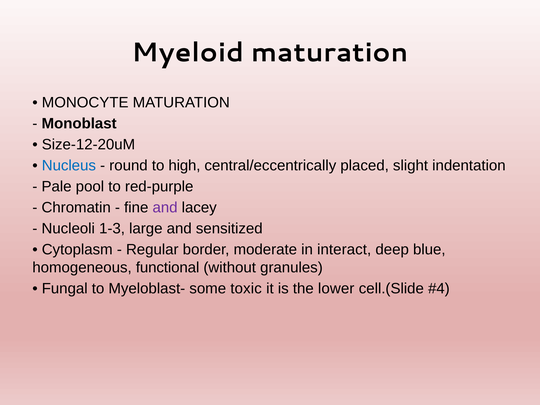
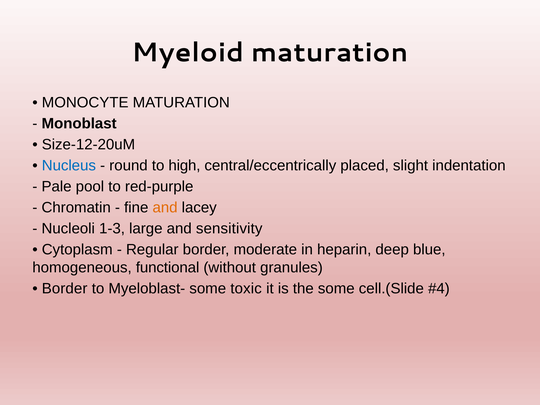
and at (165, 207) colour: purple -> orange
sensitized: sensitized -> sensitivity
interact: interact -> heparin
Fungal at (65, 289): Fungal -> Border
the lower: lower -> some
